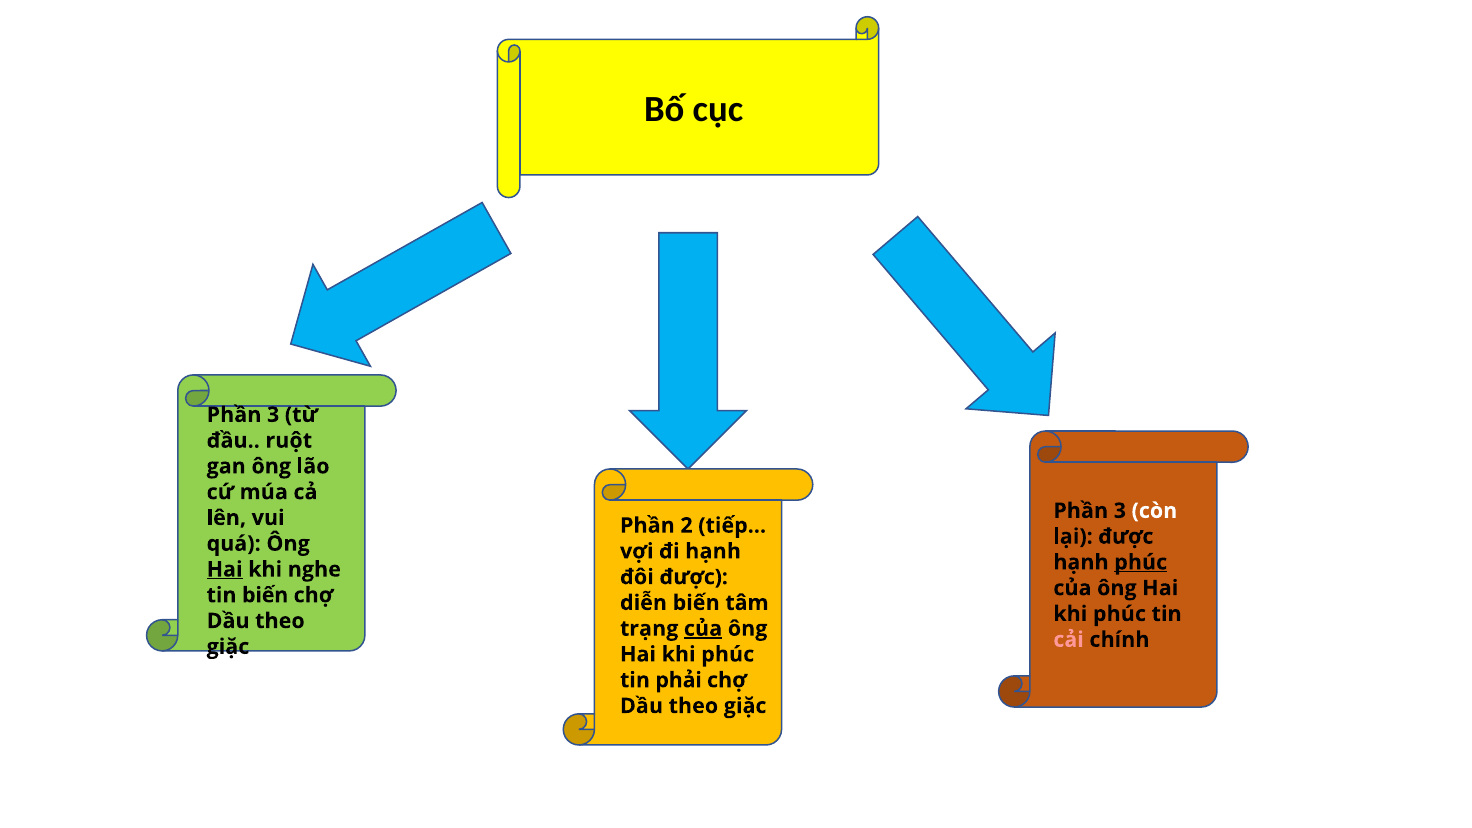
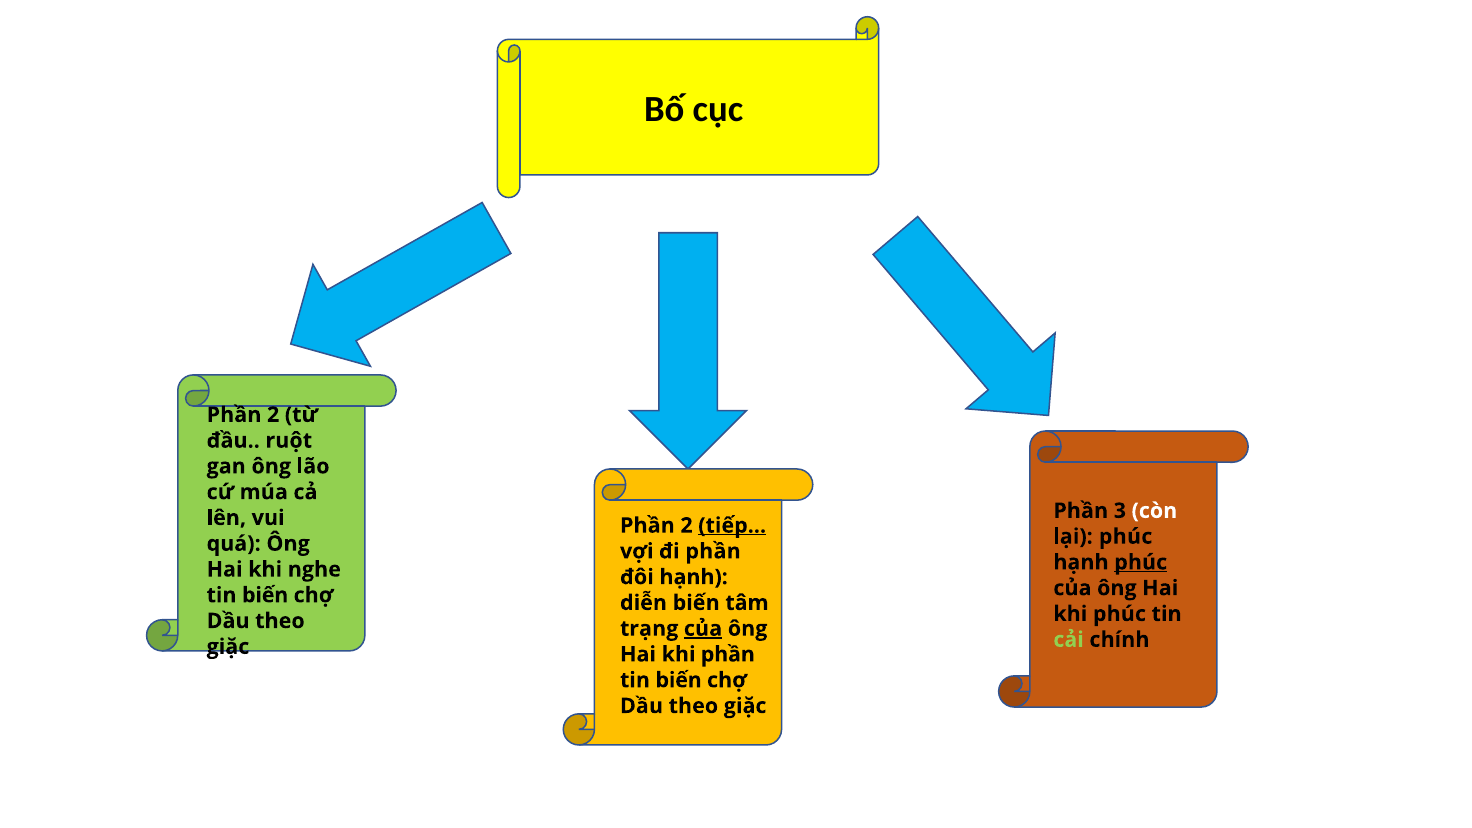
3 at (273, 415): 3 -> 2
tiếp… underline: none -> present
lại được: được -> phúc
đi hạnh: hạnh -> phần
Hai at (225, 569) underline: present -> none
đôi được: được -> hạnh
cải colour: pink -> light green
phúc at (728, 654): phúc -> phần
phải at (679, 680): phải -> biến
